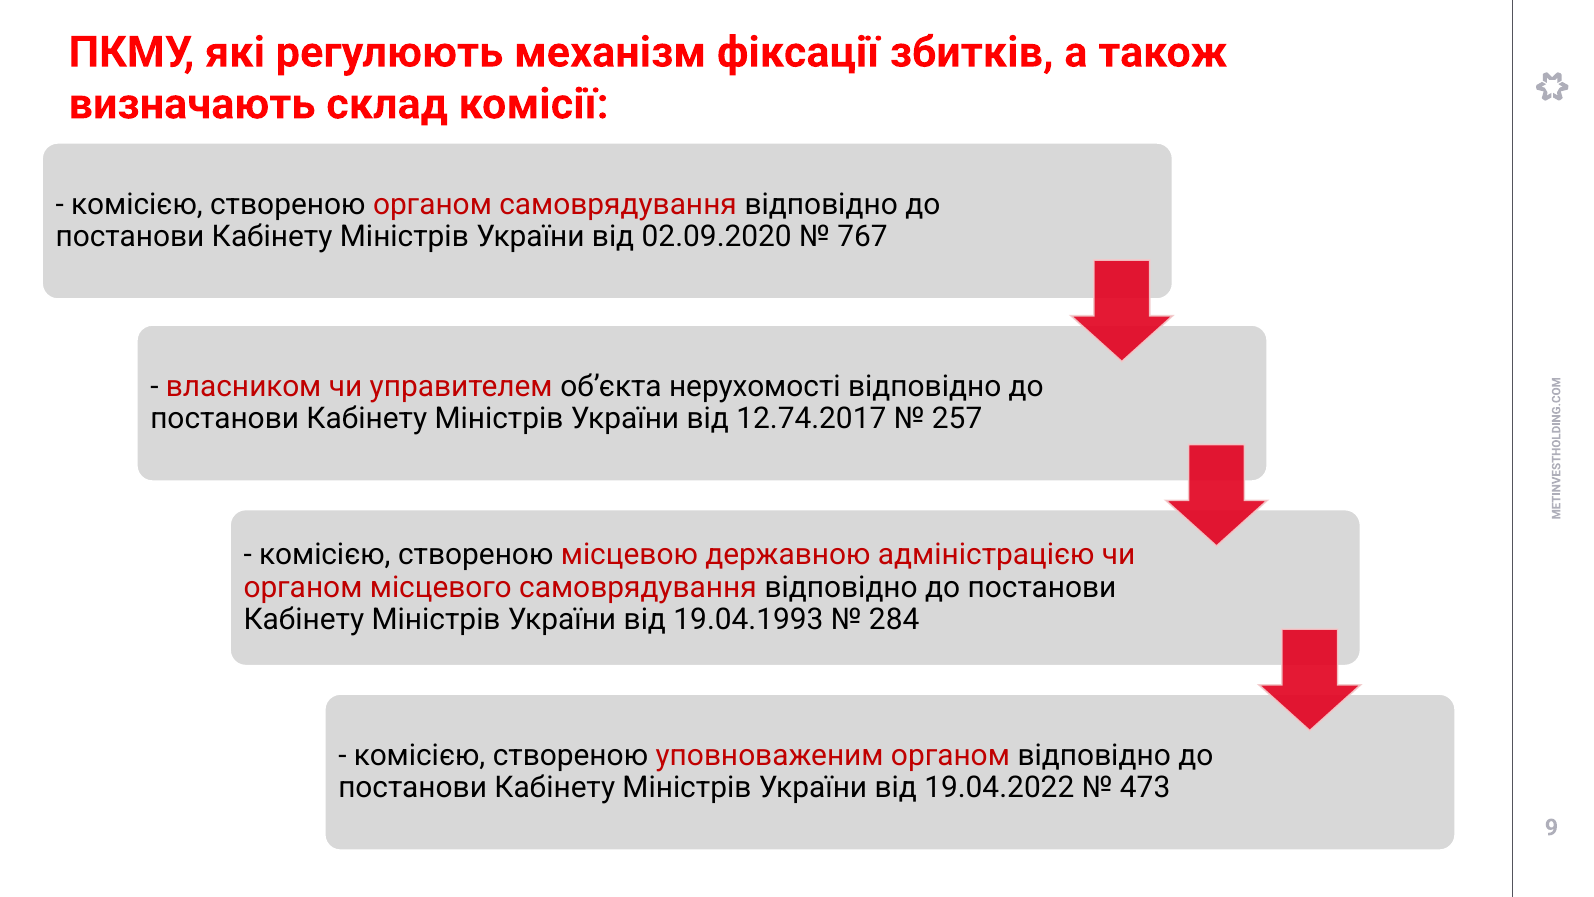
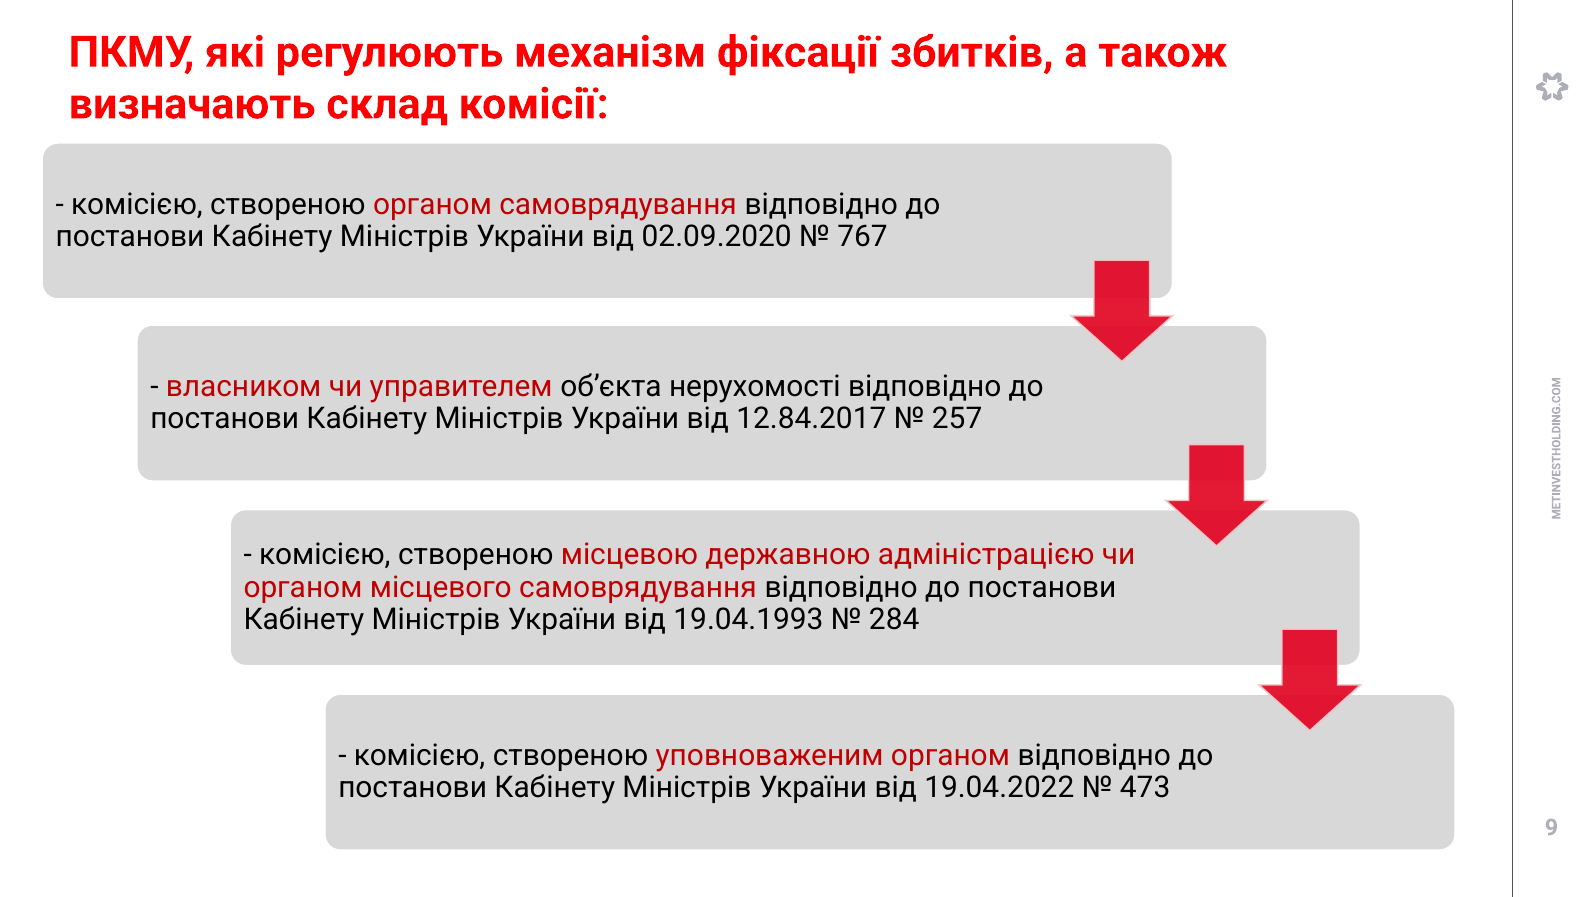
12.74.2017: 12.74.2017 -> 12.84.2017
